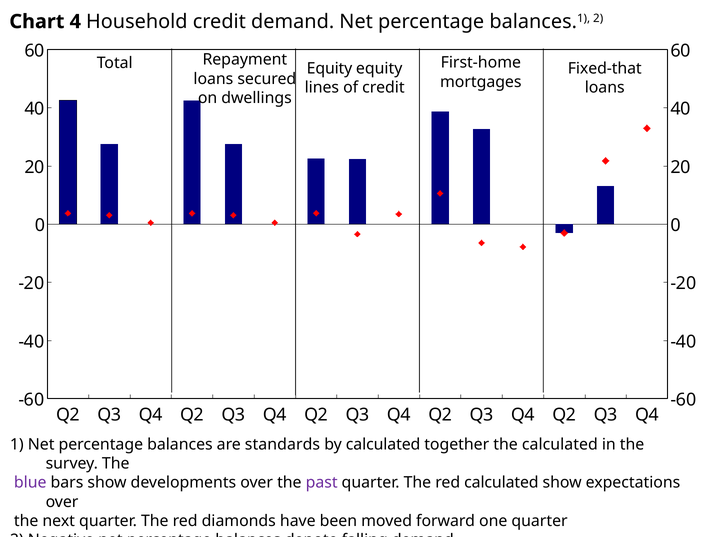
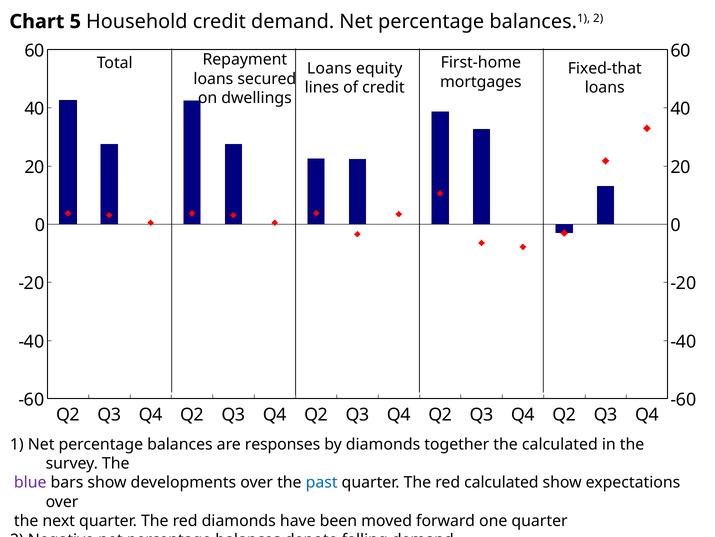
4: 4 -> 5
Total Equity: Equity -> Loans
standards: standards -> responses
by calculated: calculated -> diamonds
past colour: purple -> blue
